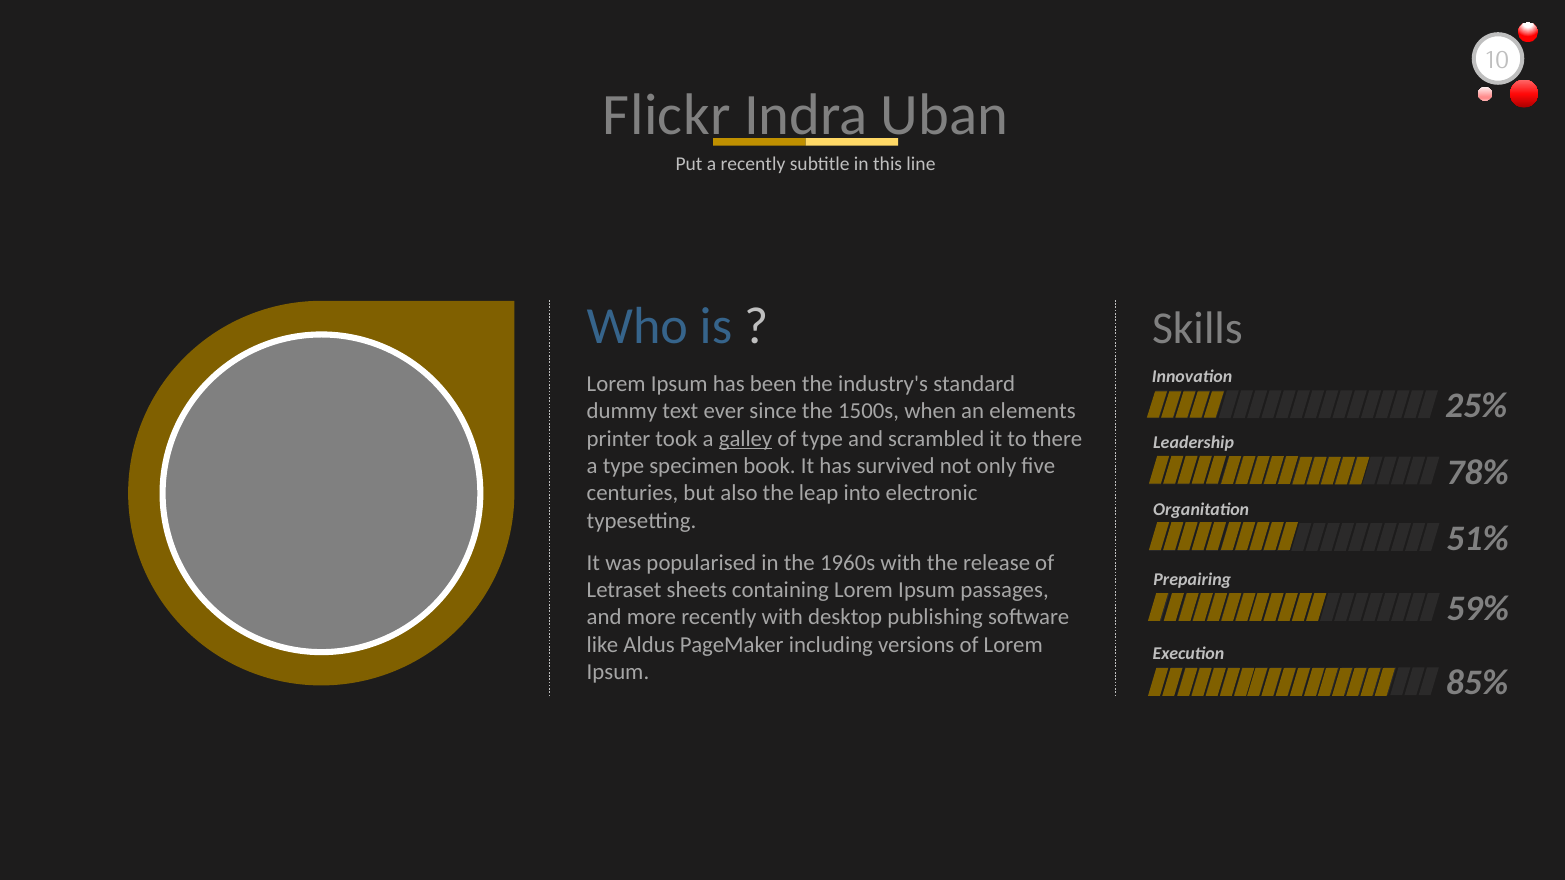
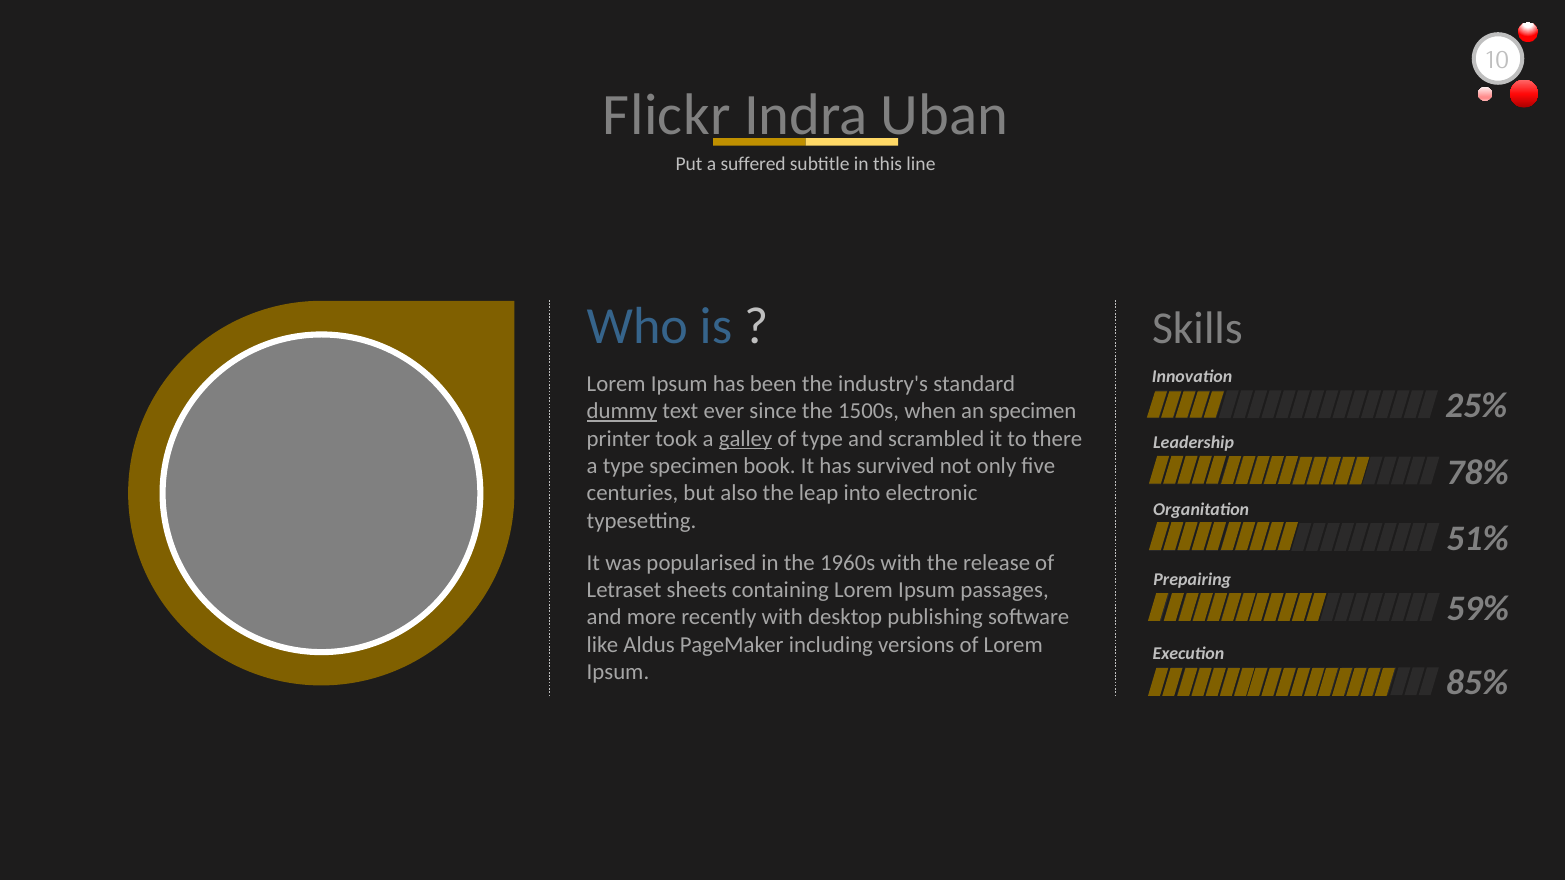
a recently: recently -> suffered
dummy underline: none -> present
an elements: elements -> specimen
